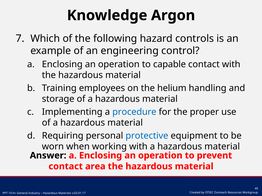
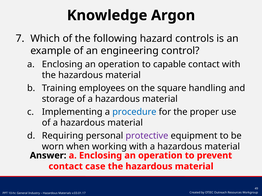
helium: helium -> square
protective colour: blue -> purple
area: area -> case
